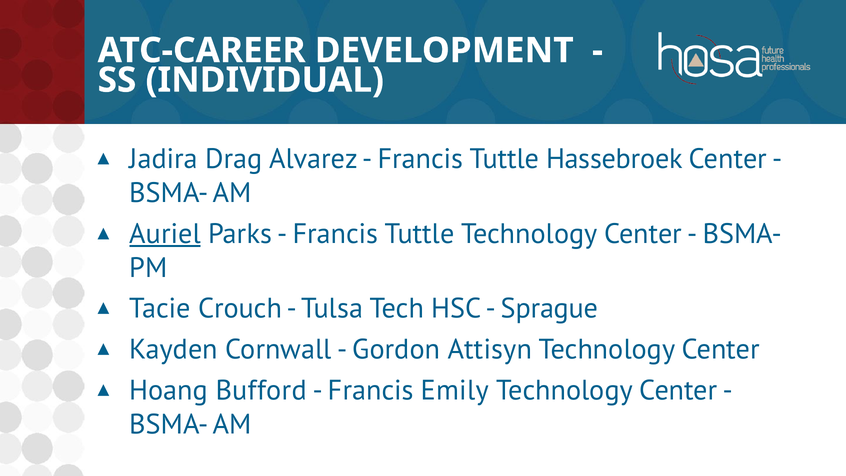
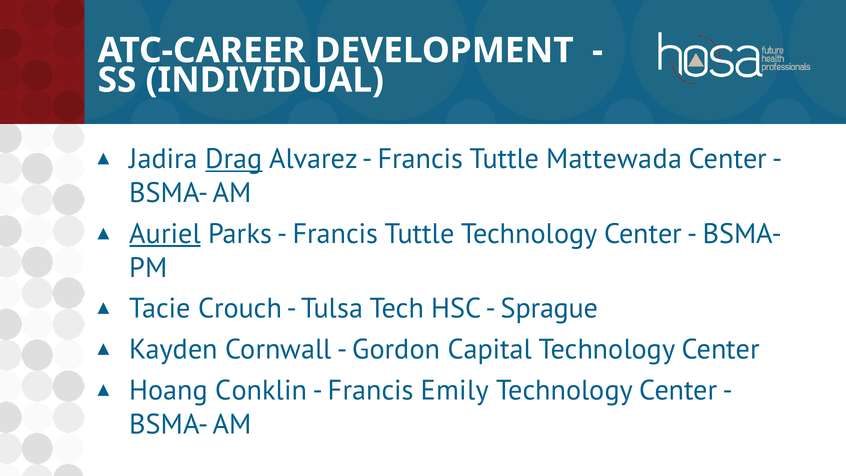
Drag underline: none -> present
Hassebroek: Hassebroek -> Mattewada
Attisyn: Attisyn -> Capital
Bufford: Bufford -> Conklin
